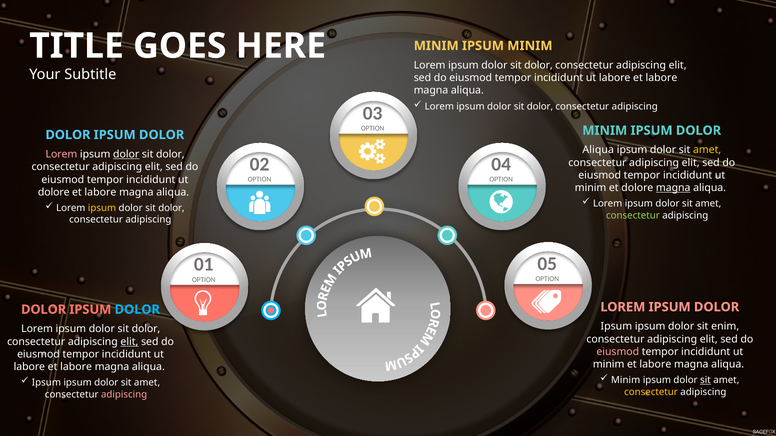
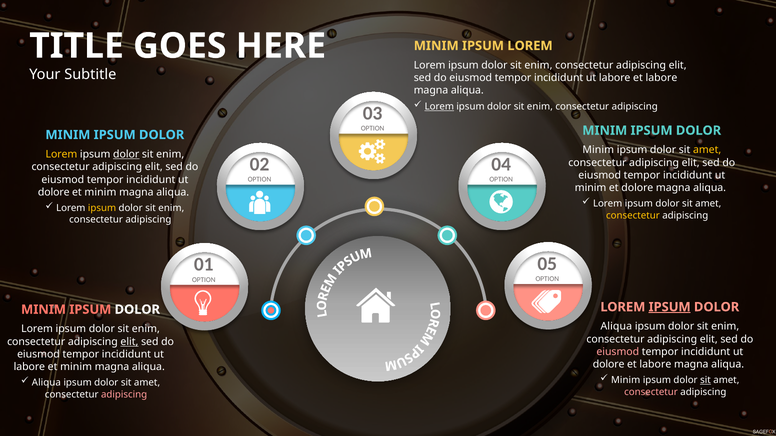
IPSUM MINIM: MINIM -> LOREM
dolor at (539, 65): dolor -> enim
Lorem at (439, 107) underline: none -> present
dolor at (540, 107): dolor -> enim
DOLOR at (68, 135): DOLOR -> MINIM
Aliqua at (598, 150): Aliqua -> Minim
Lorem at (61, 155) colour: pink -> yellow
dolor at (170, 155): dolor -> enim
magna at (673, 188) underline: present -> none
labore at (100, 192): labore -> minim
dolor at (171, 208): dolor -> enim
consectetur at (633, 216) colour: light green -> yellow
IPSUM at (670, 307) underline: none -> present
DOLOR at (44, 310): DOLOR -> MINIM
DOLOR at (137, 310) colour: light blue -> white
Ipsum at (616, 327): Ipsum -> Aliqua
dolor at (146, 329): dolor -> enim
minim at (609, 365): minim -> dolore
labore at (76, 367): labore -> minim
Ipsum at (46, 383): Ipsum -> Aliqua
consectetur at (651, 392) colour: yellow -> pink
